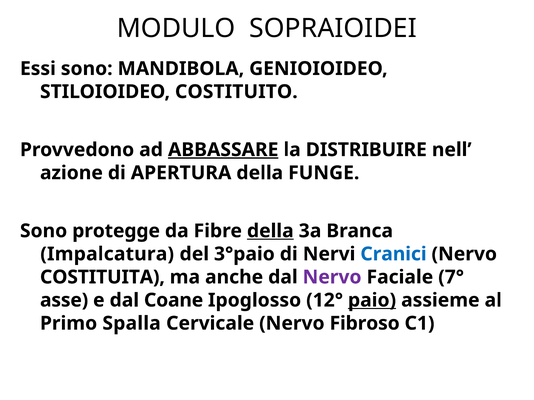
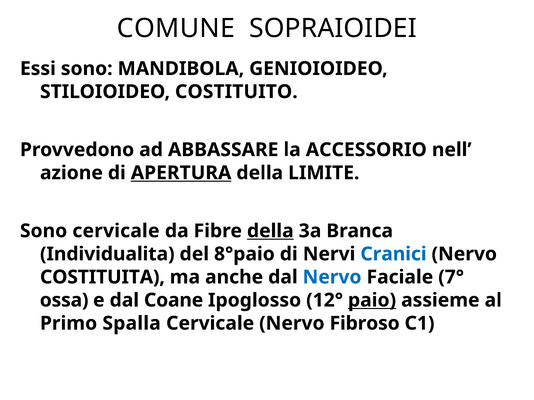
MODULO: MODULO -> COMUNE
ABBASSARE underline: present -> none
DISTRIBUIRE: DISTRIBUIRE -> ACCESSORIO
APERTURA underline: none -> present
FUNGE: FUNGE -> LIMITE
Sono protegge: protegge -> cervicale
Impalcatura: Impalcatura -> Individualita
3°paio: 3°paio -> 8°paio
Nervo at (332, 277) colour: purple -> blue
asse: asse -> ossa
